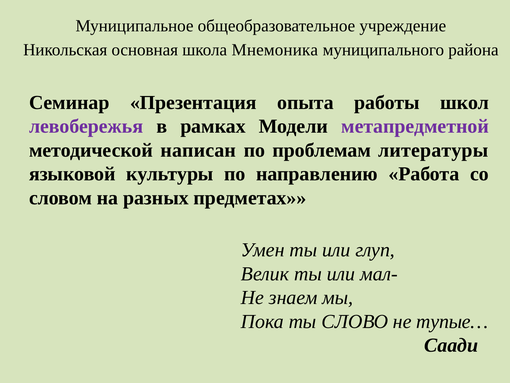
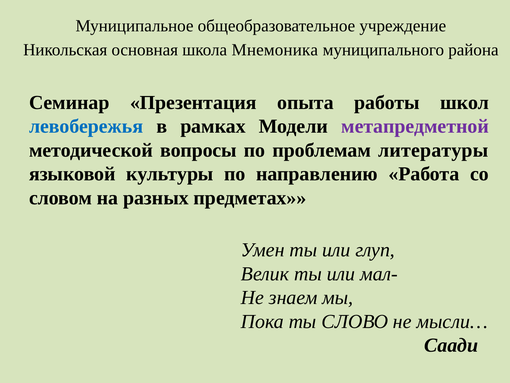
левобережья colour: purple -> blue
написан: написан -> вопросы
тупые…: тупые… -> мысли…
